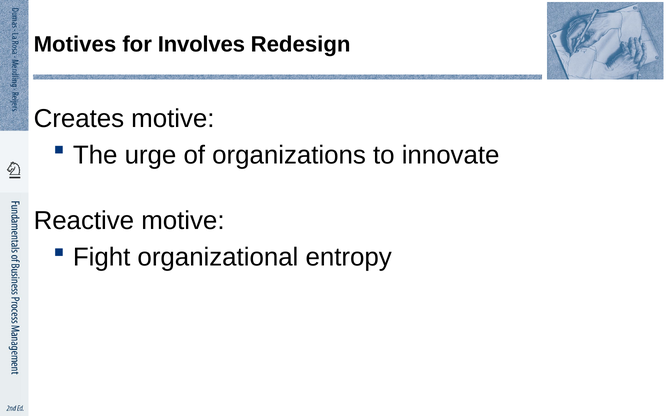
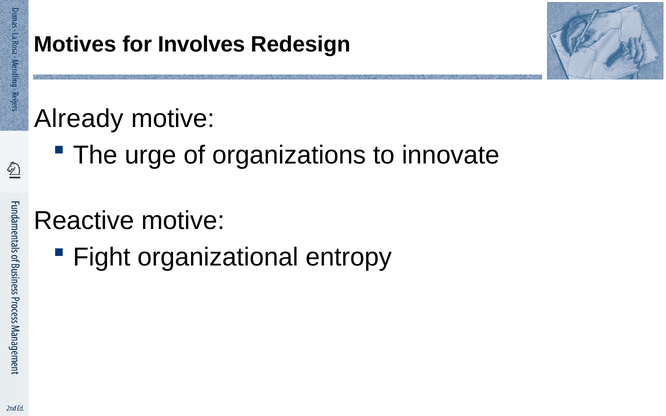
Creates: Creates -> Already
